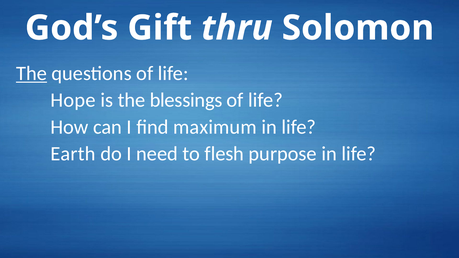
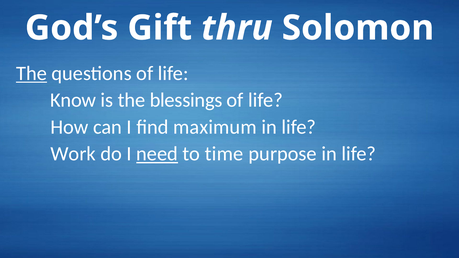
Hope: Hope -> Know
Earth: Earth -> Work
need underline: none -> present
flesh: flesh -> time
